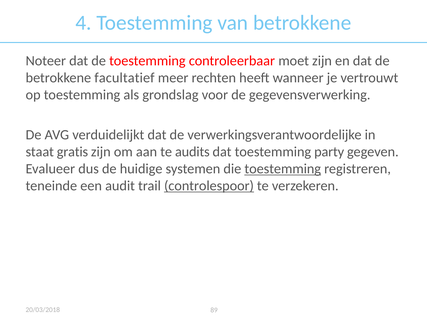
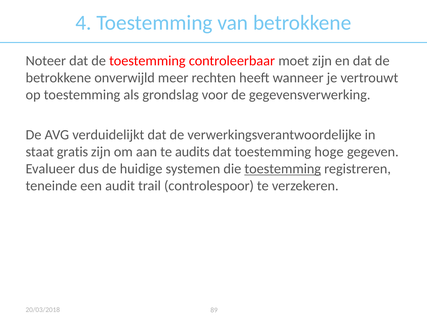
facultatief: facultatief -> onverwijld
party: party -> hoge
controlespoor underline: present -> none
